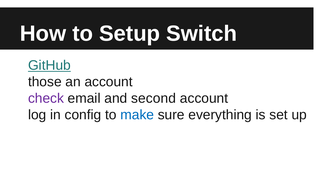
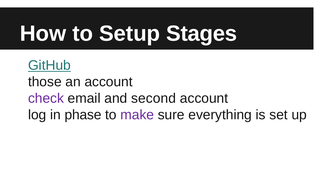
Switch: Switch -> Stages
config: config -> phase
make colour: blue -> purple
